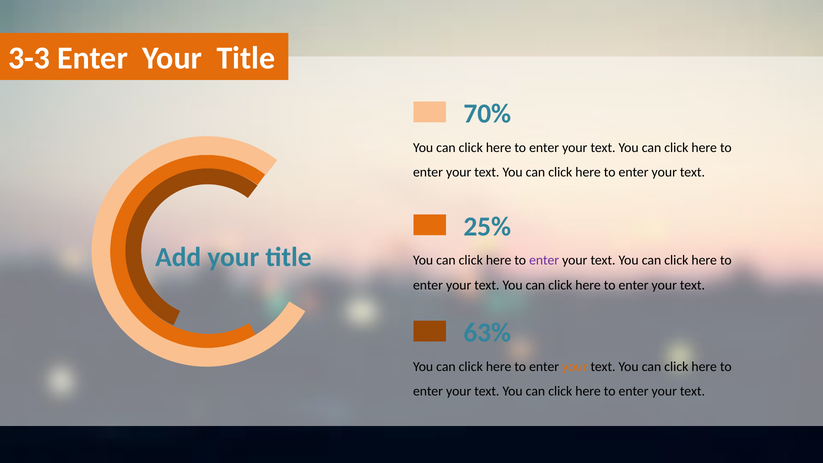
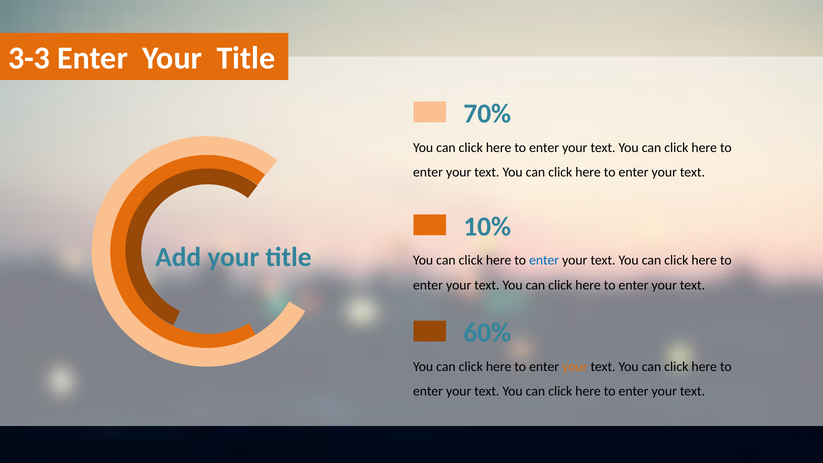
25%: 25% -> 10%
enter at (544, 260) colour: purple -> blue
63%: 63% -> 60%
